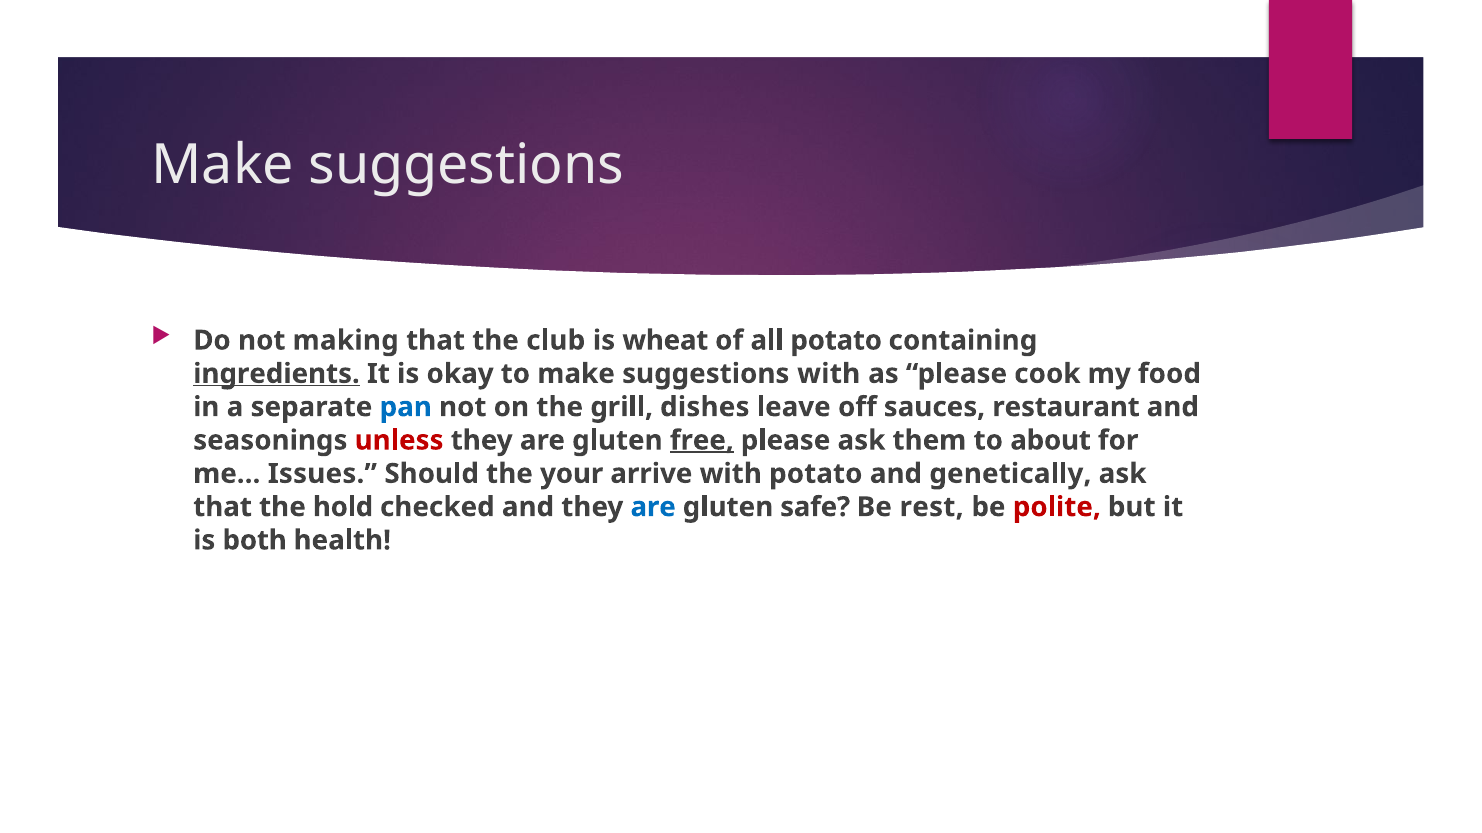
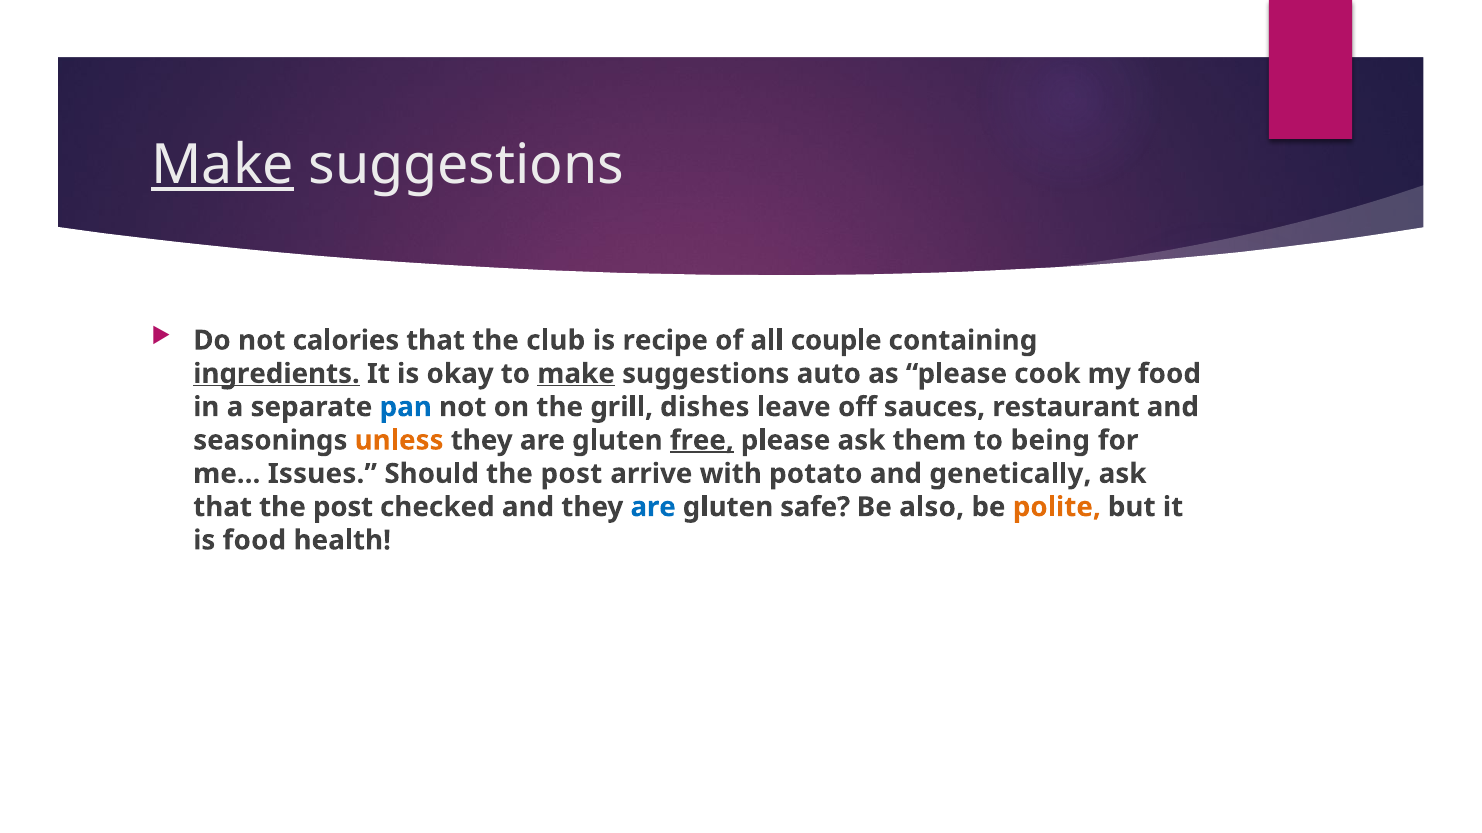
Make at (223, 165) underline: none -> present
making: making -> calories
wheat: wheat -> recipe
all potato: potato -> couple
make at (576, 374) underline: none -> present
suggestions with: with -> auto
unless colour: red -> orange
about: about -> being
Should the your: your -> post
that the hold: hold -> post
rest: rest -> also
polite colour: red -> orange
is both: both -> food
